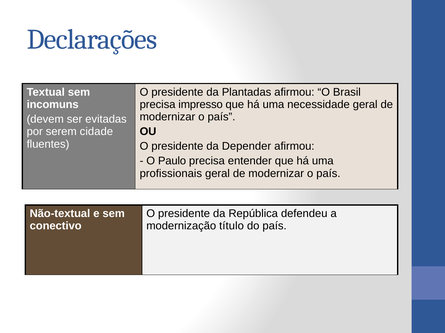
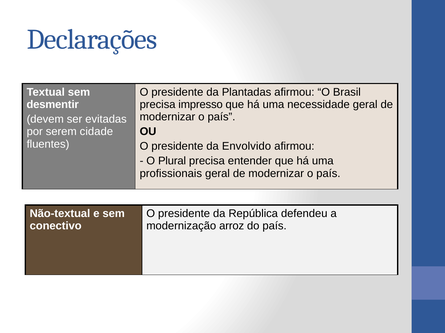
incomuns: incomuns -> desmentir
Depender: Depender -> Envolvido
Paulo: Paulo -> Plural
título: título -> arroz
